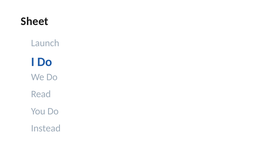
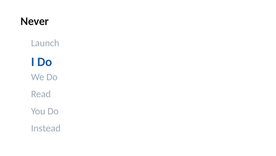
Sheet: Sheet -> Never
